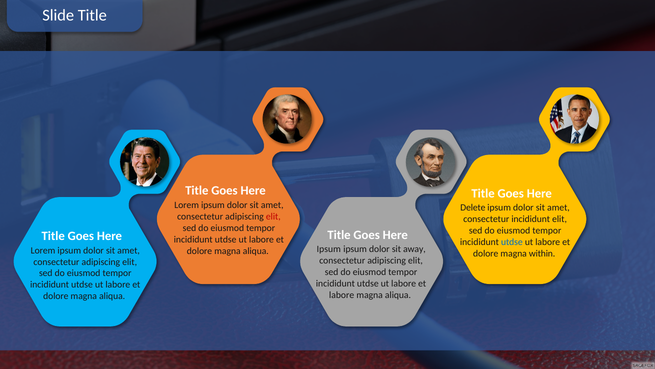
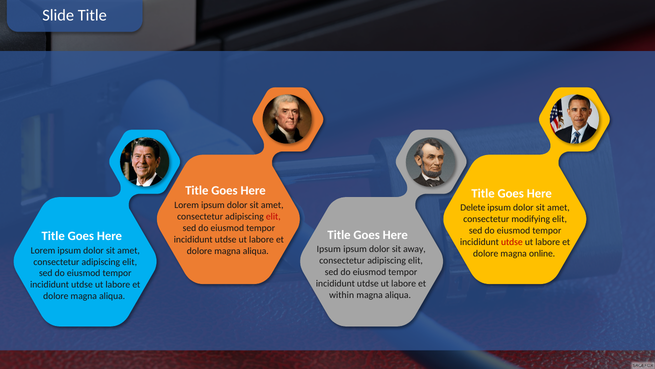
consectetur incididunt: incididunt -> modifying
utdse at (512, 242) colour: blue -> red
within: within -> online
labore at (342, 295): labore -> within
